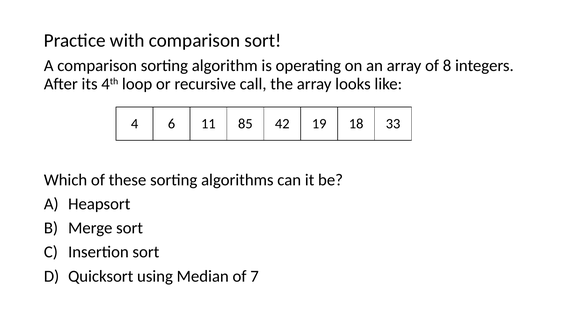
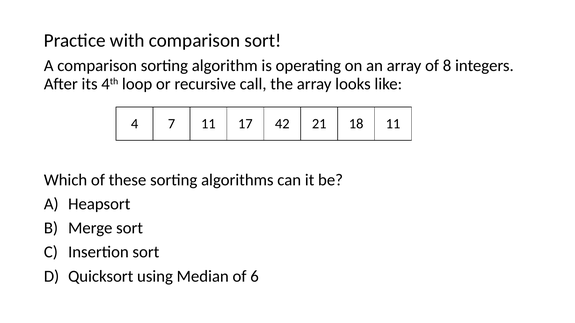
6: 6 -> 7
85: 85 -> 17
19: 19 -> 21
18 33: 33 -> 11
7: 7 -> 6
